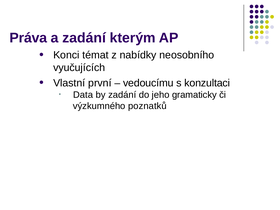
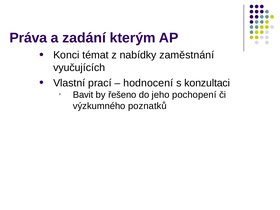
neosobního: neosobního -> zaměstnání
první: první -> prací
vedoucímu: vedoucímu -> hodnocení
Data: Data -> Bavit
by zadání: zadání -> řešeno
gramaticky: gramaticky -> pochopení
